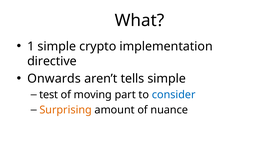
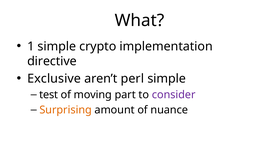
Onwards: Onwards -> Exclusive
tells: tells -> perl
consider colour: blue -> purple
